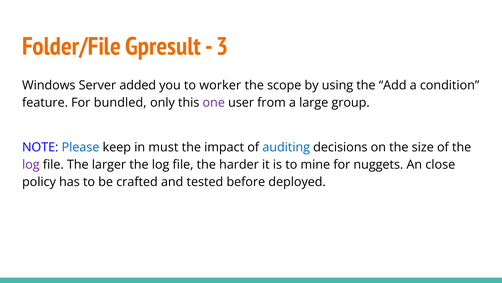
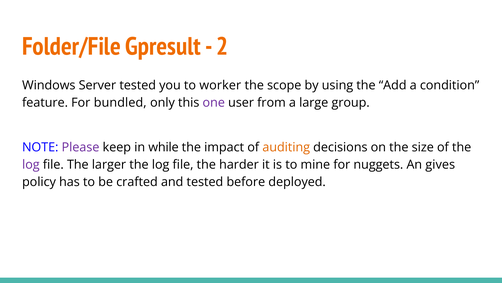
3: 3 -> 2
Server added: added -> tested
Please colour: blue -> purple
must: must -> while
auditing colour: blue -> orange
close: close -> gives
